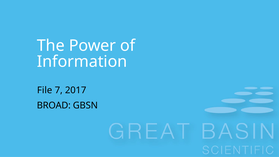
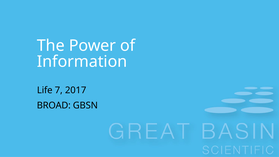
File: File -> Life
